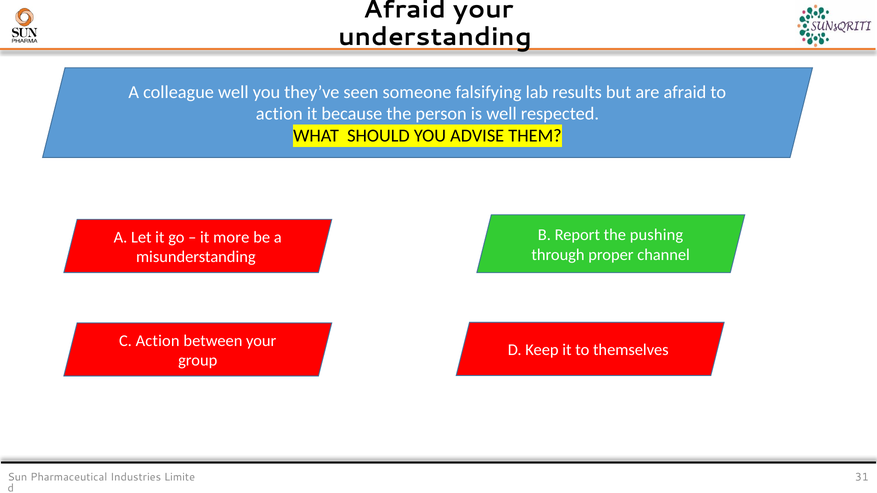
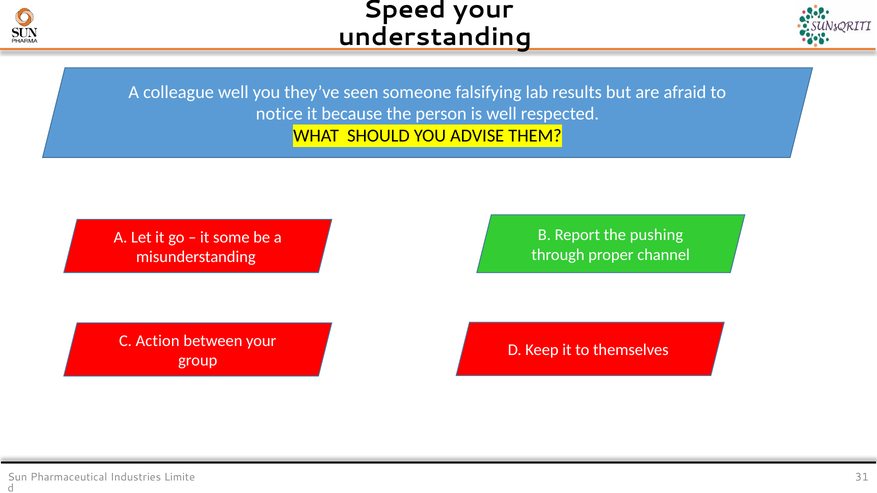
Afraid at (405, 9): Afraid -> Speed
action at (279, 114): action -> notice
more: more -> some
